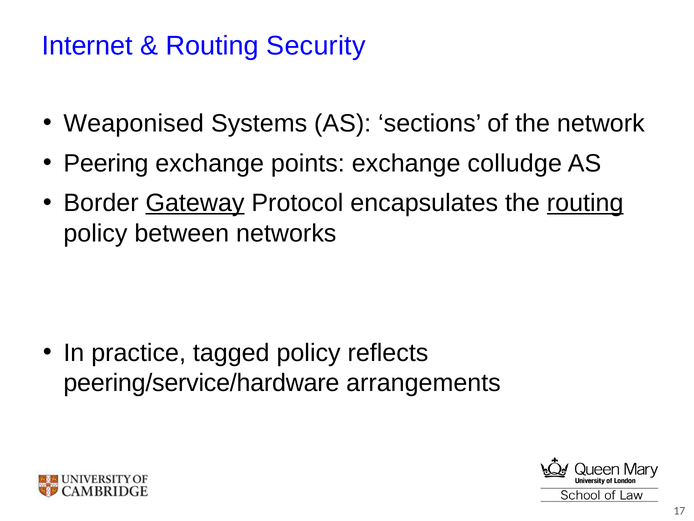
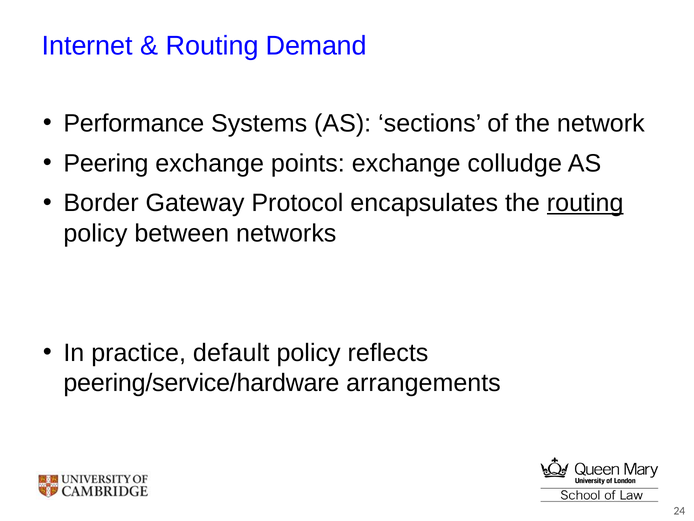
Security: Security -> Demand
Weaponised: Weaponised -> Performance
Gateway underline: present -> none
tagged: tagged -> default
17: 17 -> 24
